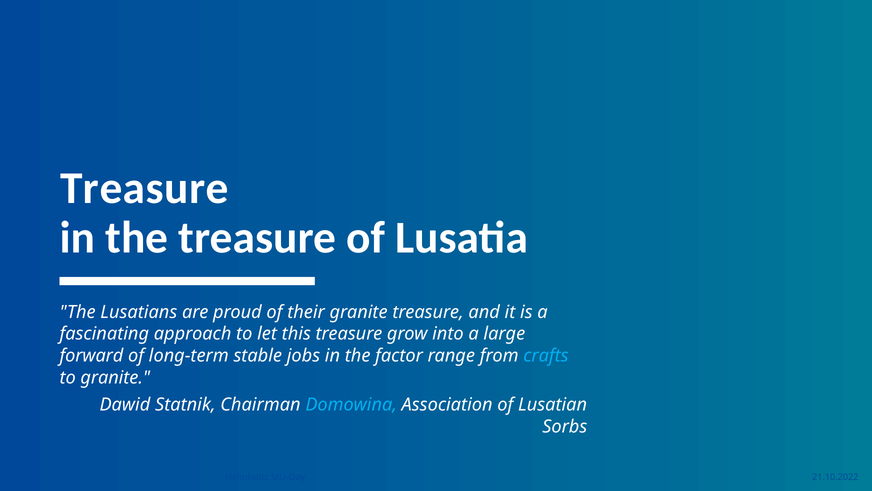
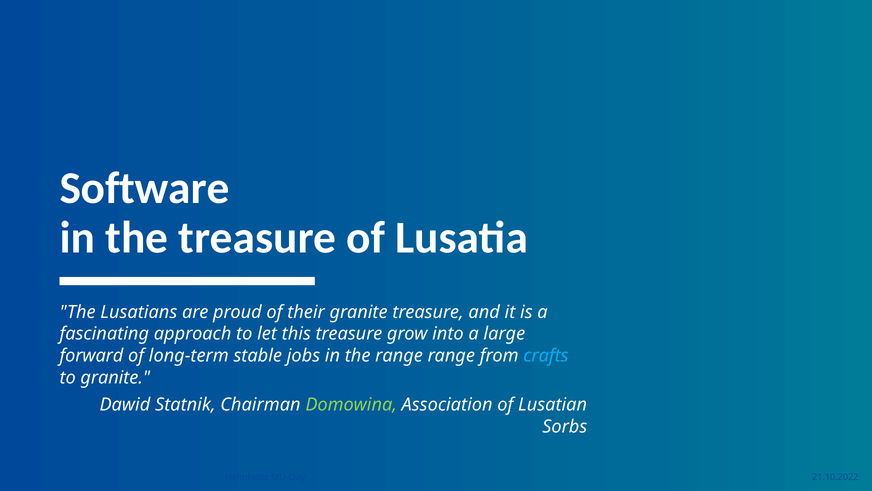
Treasure at (144, 188): Treasure -> Software
the factor: factor -> range
Domowina colour: light blue -> light green
